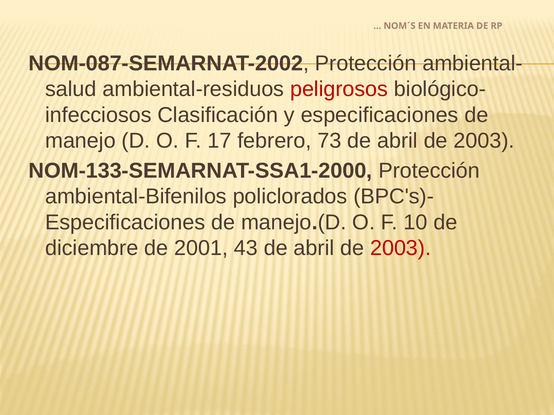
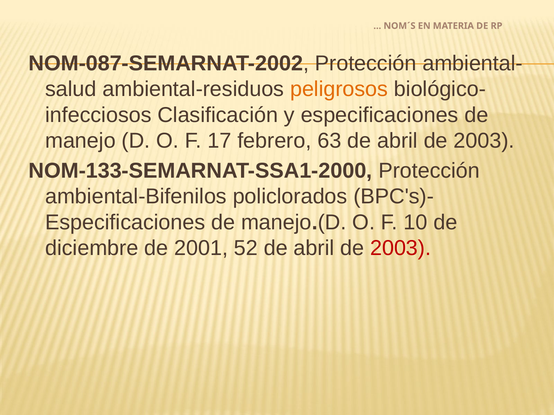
peligrosos colour: red -> orange
73: 73 -> 63
43: 43 -> 52
